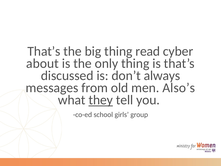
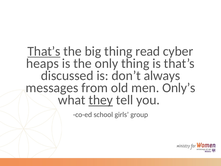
That’s at (44, 51) underline: none -> present
about: about -> heaps
Also’s: Also’s -> Only’s
